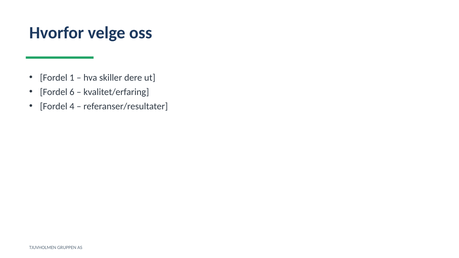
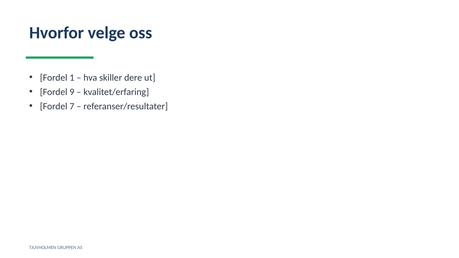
6: 6 -> 9
4: 4 -> 7
